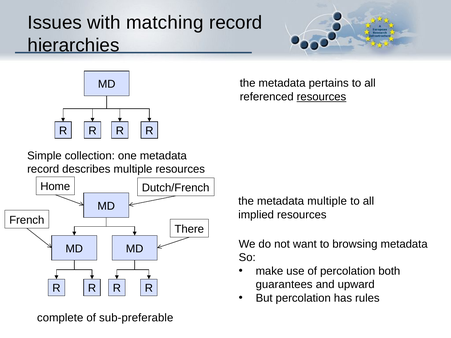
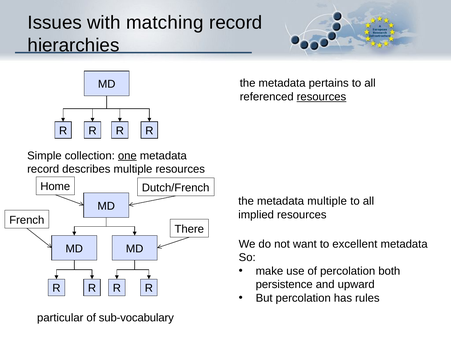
one underline: none -> present
browsing: browsing -> excellent
guarantees: guarantees -> persistence
complete: complete -> particular
sub-preferable: sub-preferable -> sub-vocabulary
